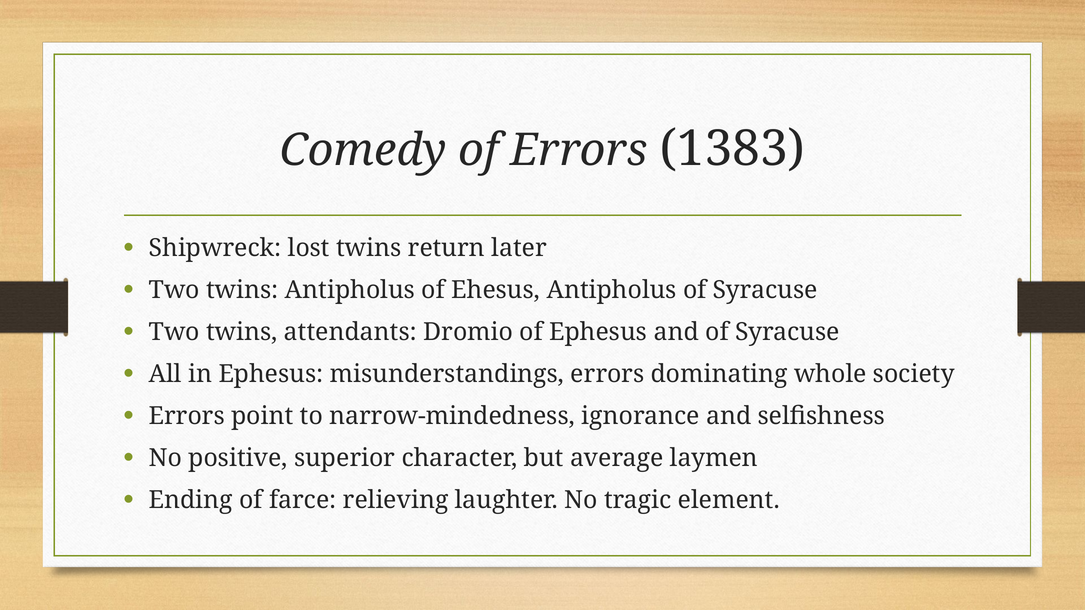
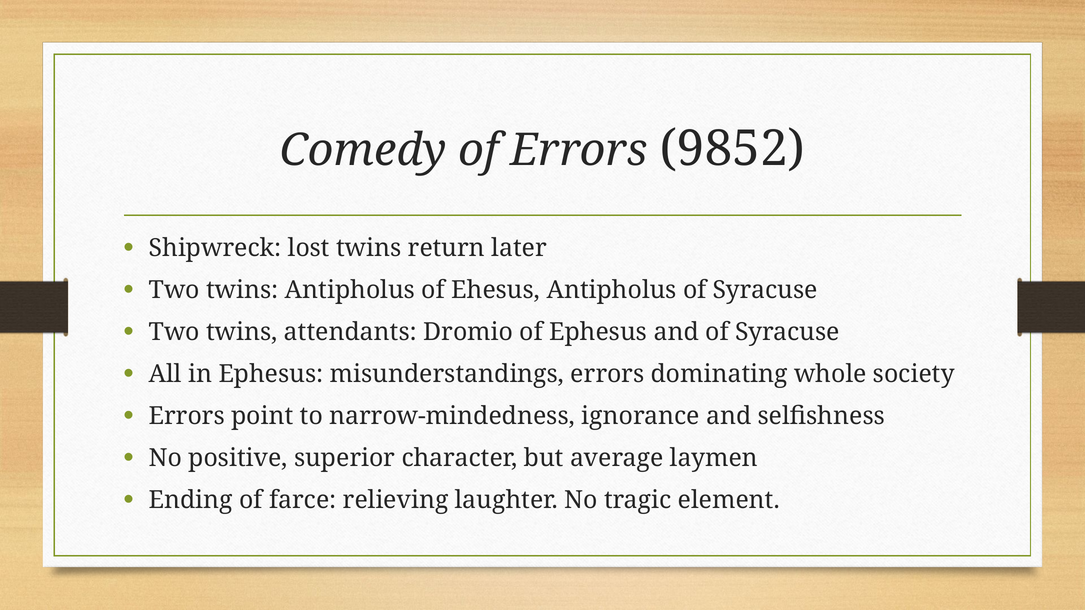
1383: 1383 -> 9852
